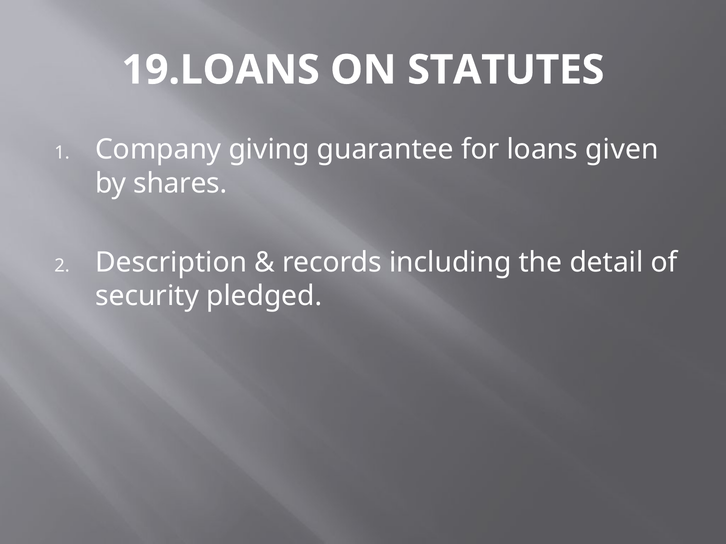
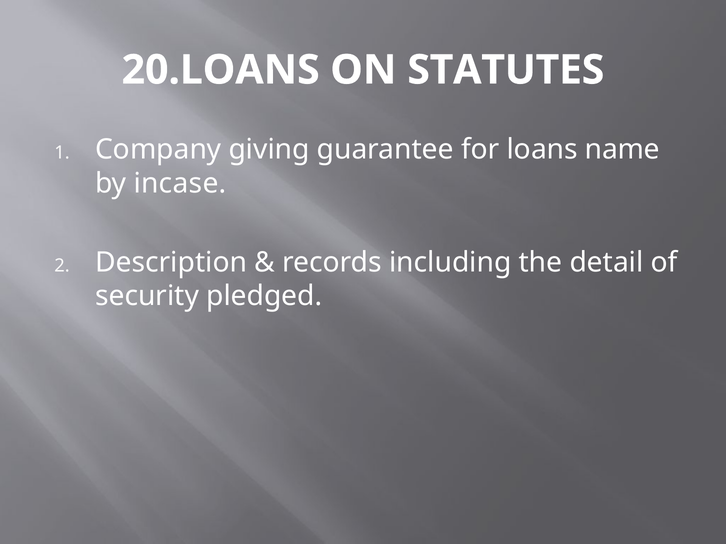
19.LOANS: 19.LOANS -> 20.LOANS
given: given -> name
shares: shares -> incase
